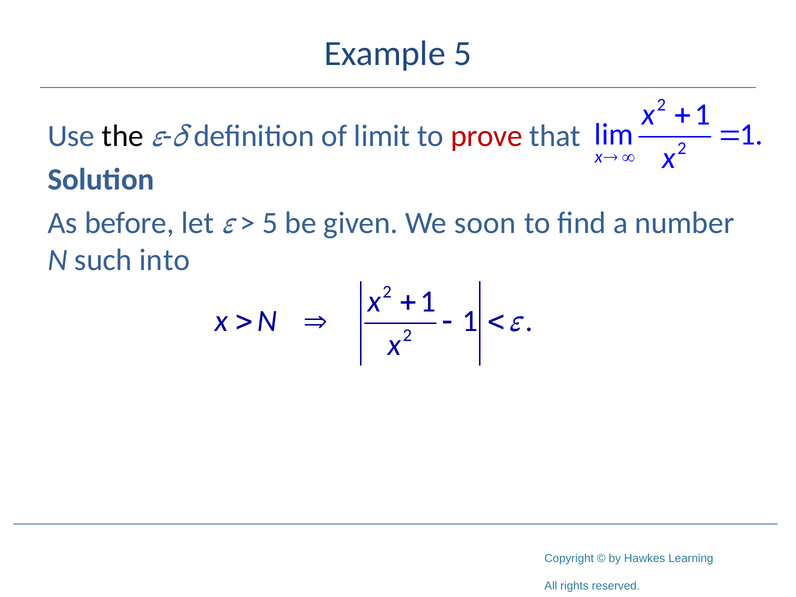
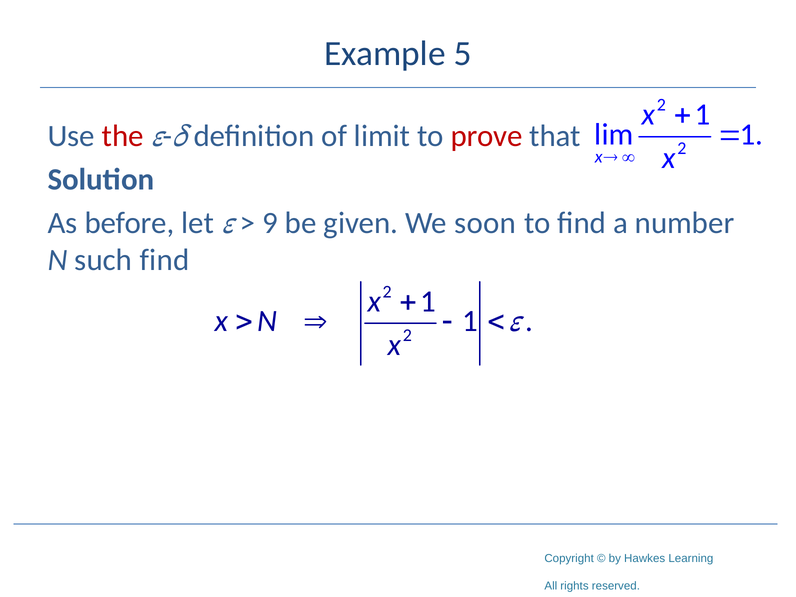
the colour: black -> red
5 at (270, 223): 5 -> 9
such into: into -> find
